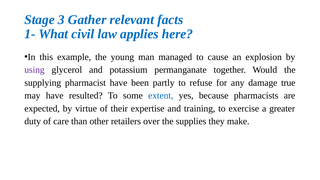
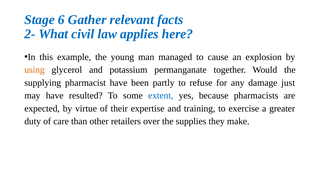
3: 3 -> 6
1-: 1- -> 2-
using colour: purple -> orange
true: true -> just
